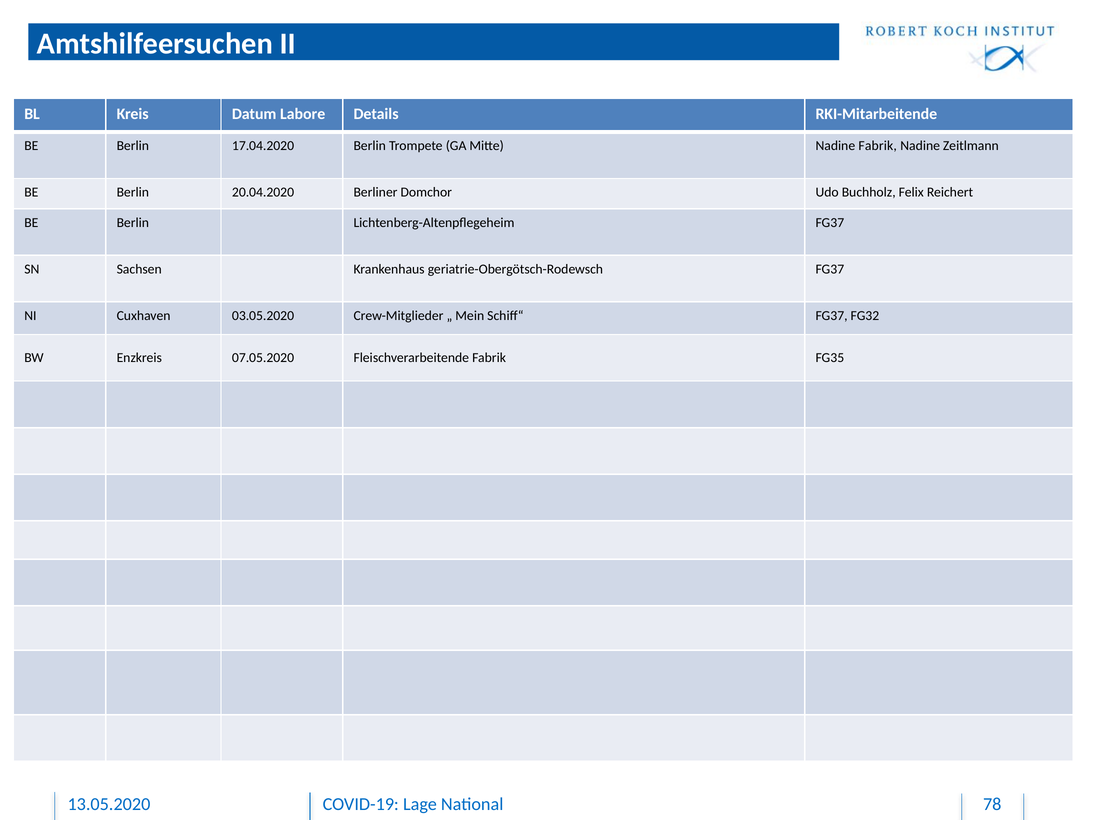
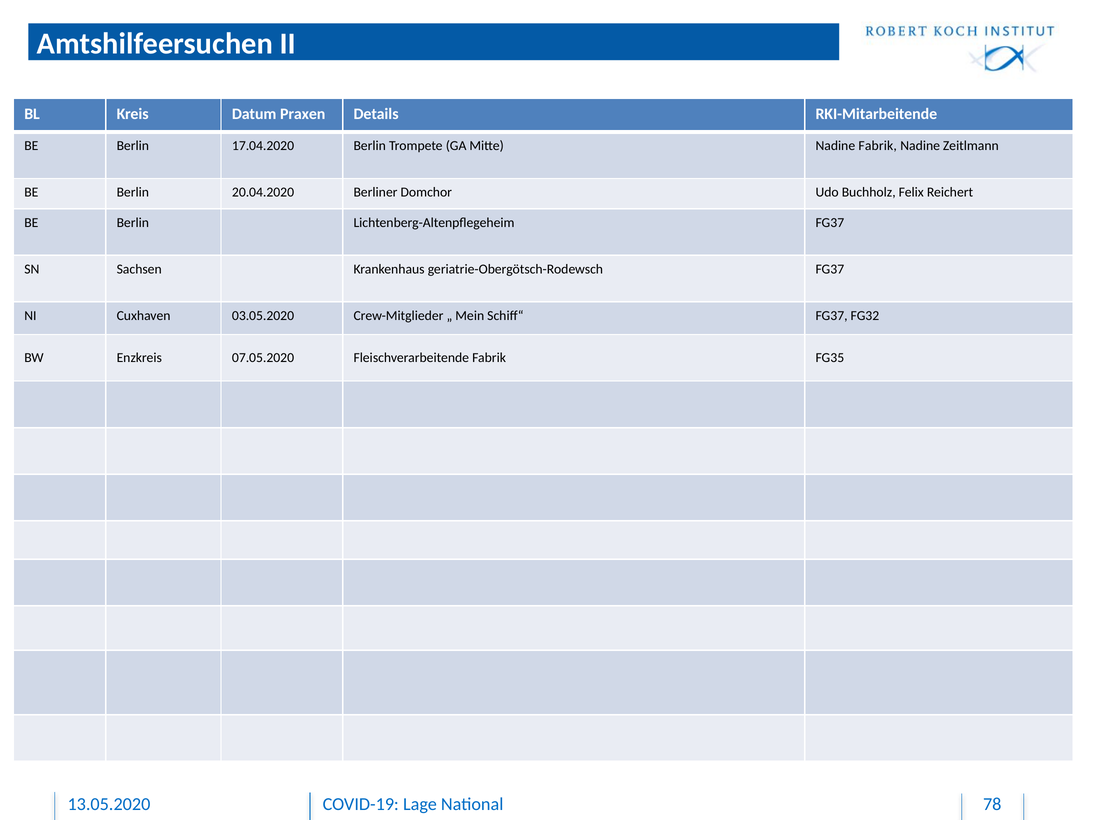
Labore: Labore -> Praxen
